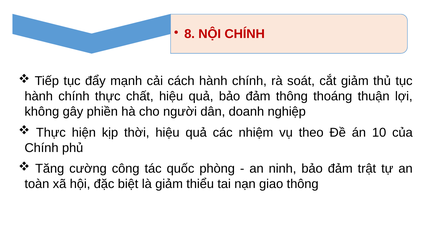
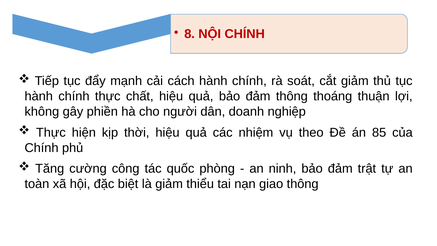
10: 10 -> 85
